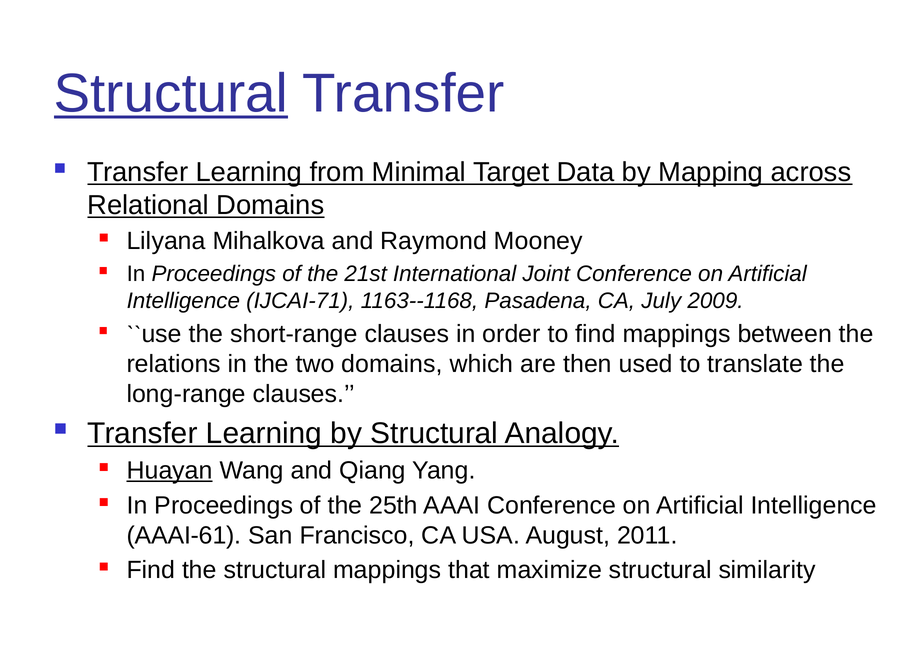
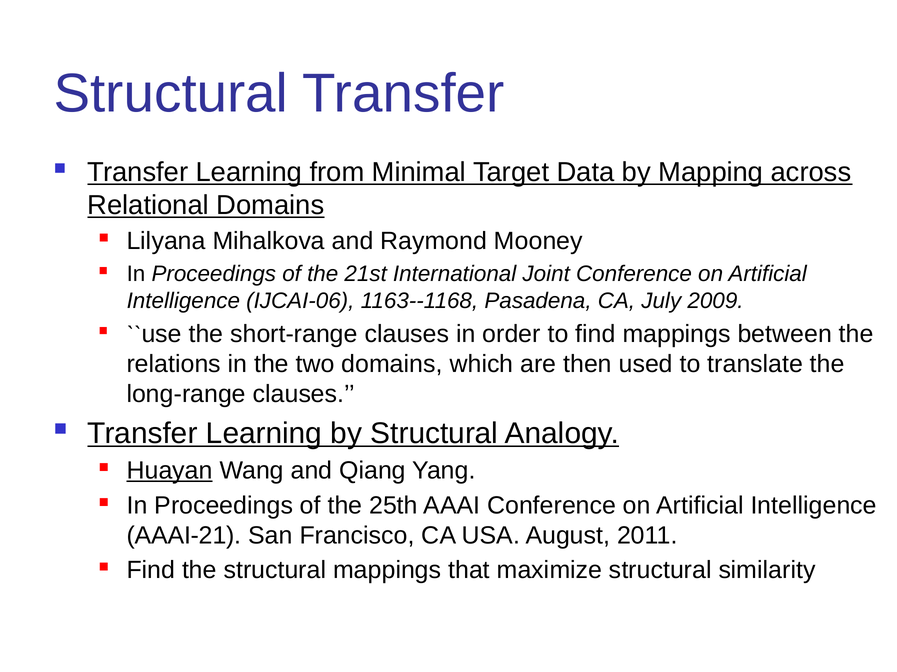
Structural at (171, 94) underline: present -> none
IJCAI-71: IJCAI-71 -> IJCAI-06
AAAI-61: AAAI-61 -> AAAI-21
